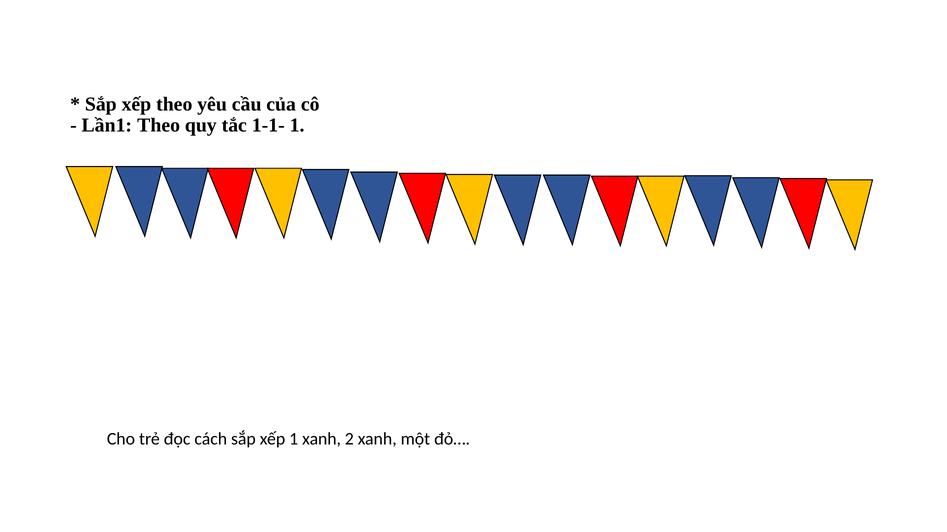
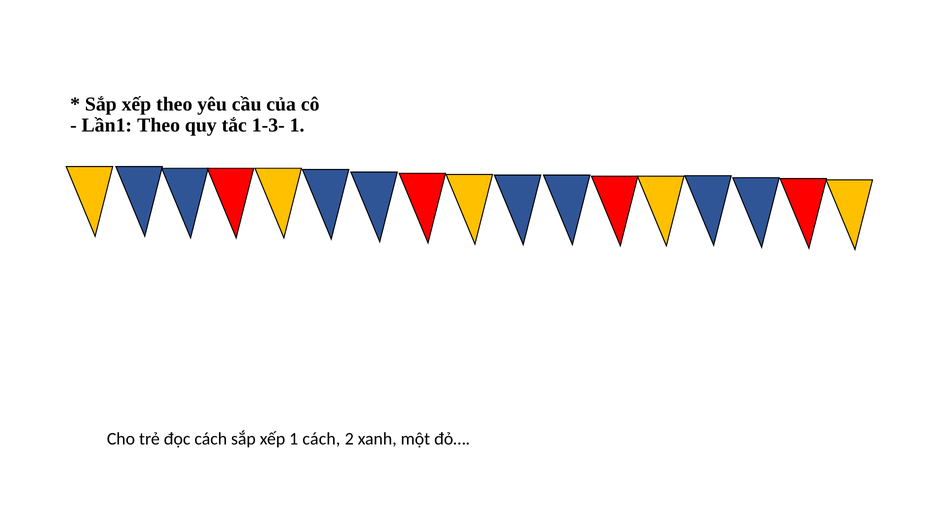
1-1-: 1-1- -> 1-3-
1 xanh: xanh -> cách
